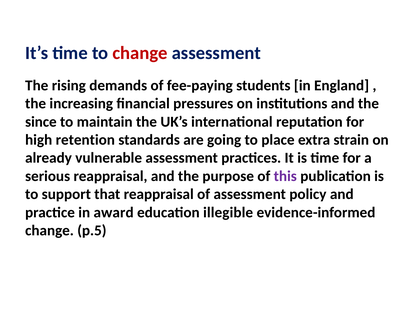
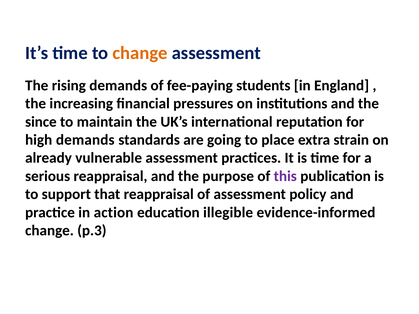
change at (140, 53) colour: red -> orange
high retention: retention -> demands
award: award -> action
p.5: p.5 -> p.3
